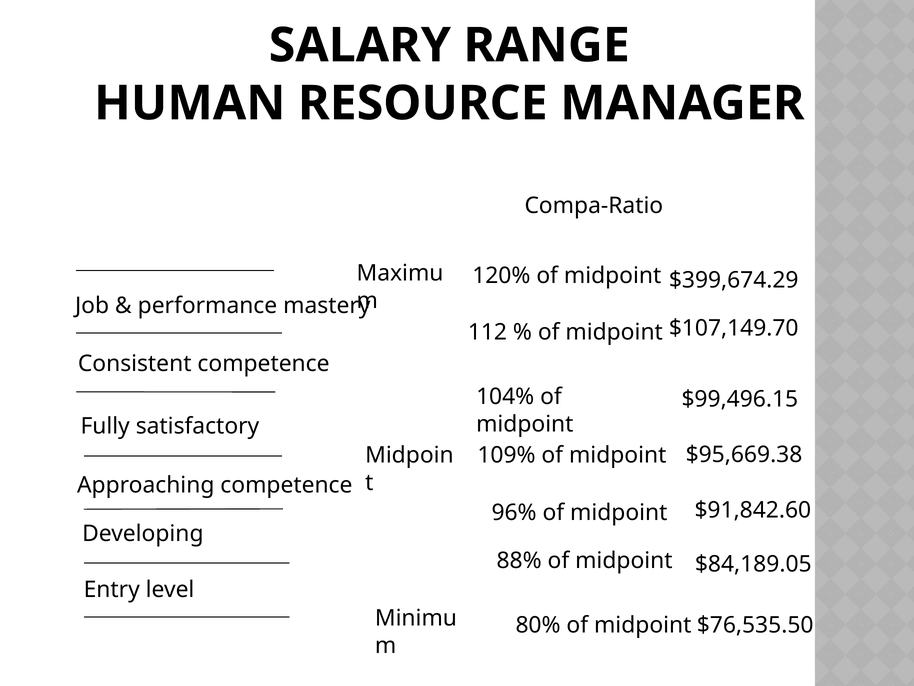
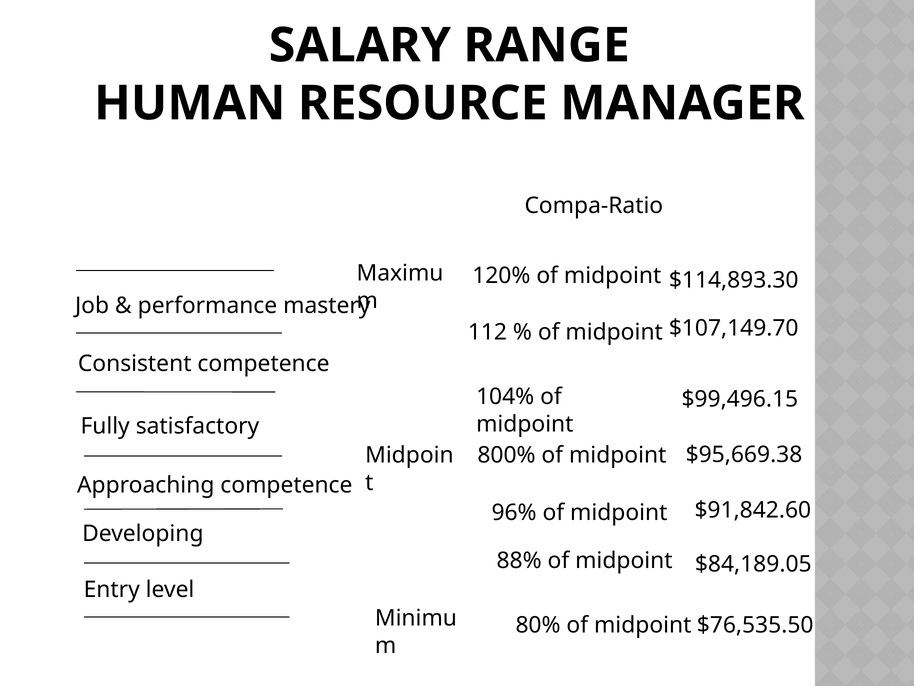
$399,674.29: $399,674.29 -> $114,893.30
109%: 109% -> 800%
